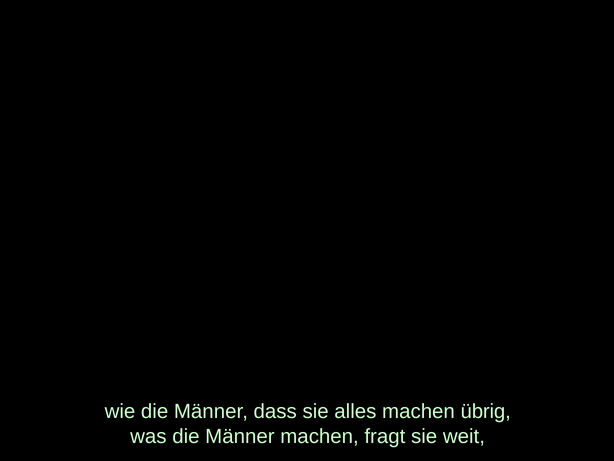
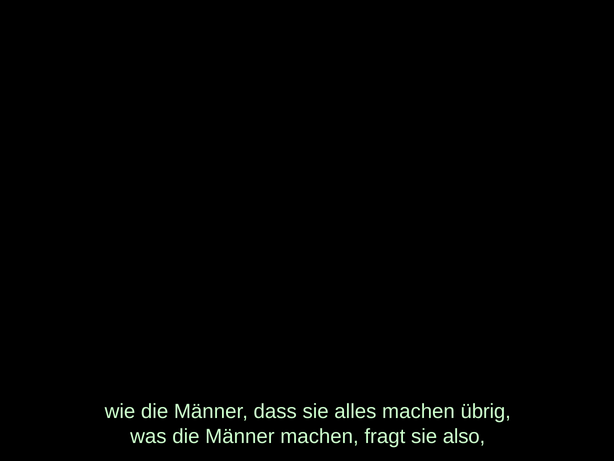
weit: weit -> also
